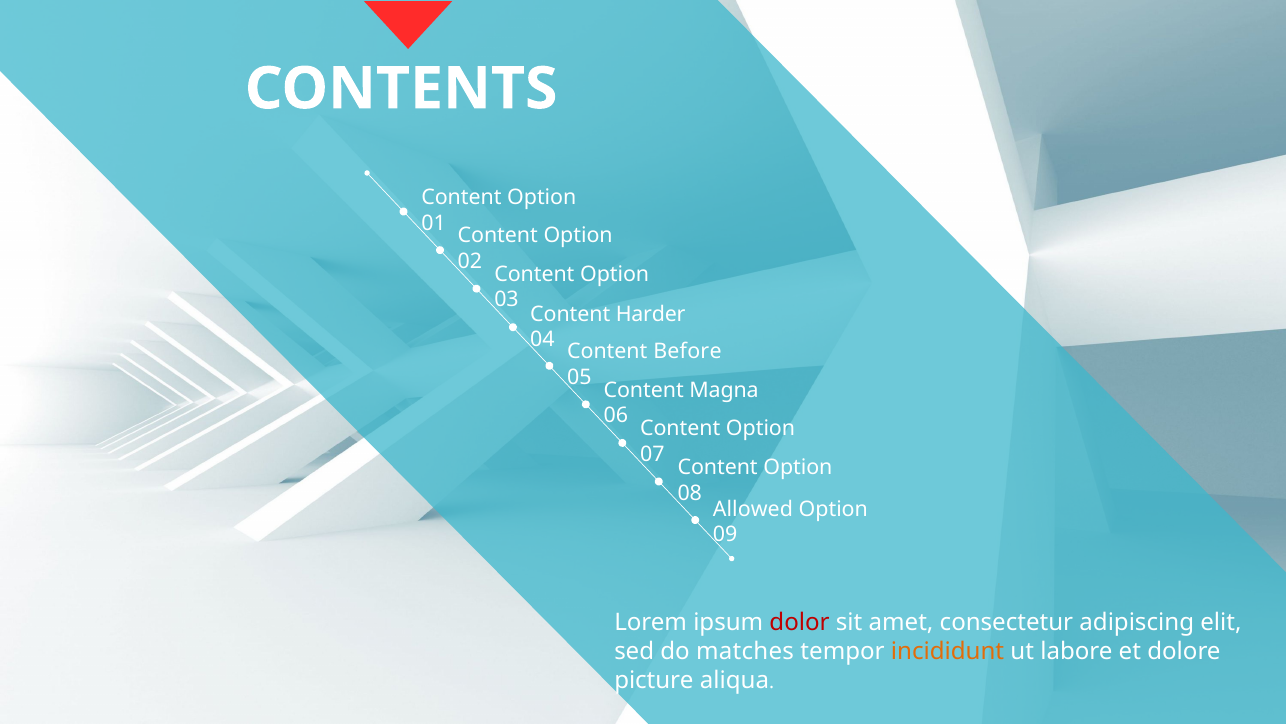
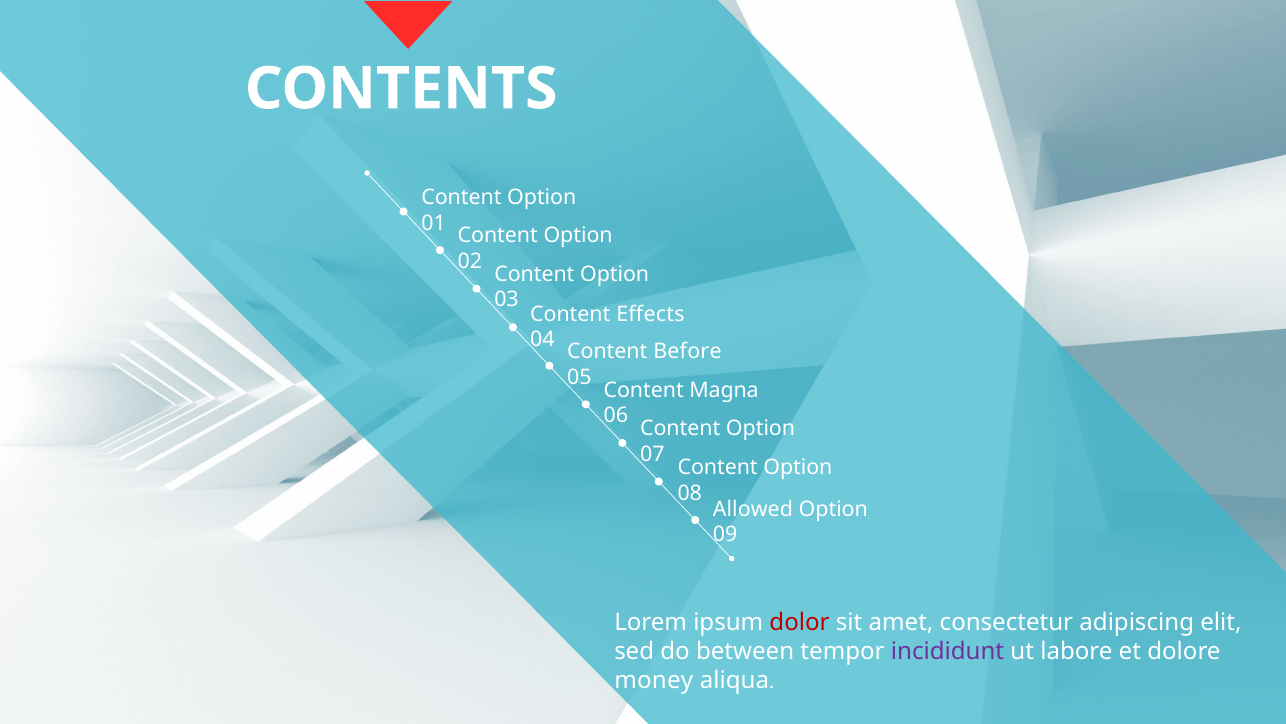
Harder: Harder -> Effects
matches: matches -> between
incididunt colour: orange -> purple
picture: picture -> money
